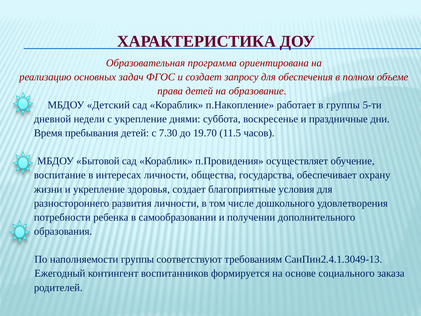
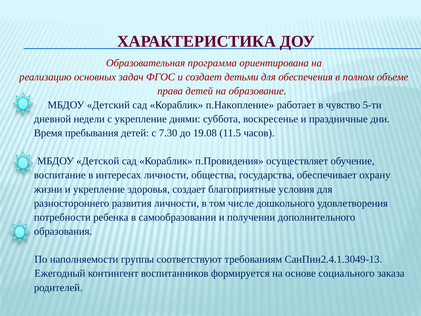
запросу: запросу -> детьми
в группы: группы -> чувство
19.70: 19.70 -> 19.08
Бытовой: Бытовой -> Детской
